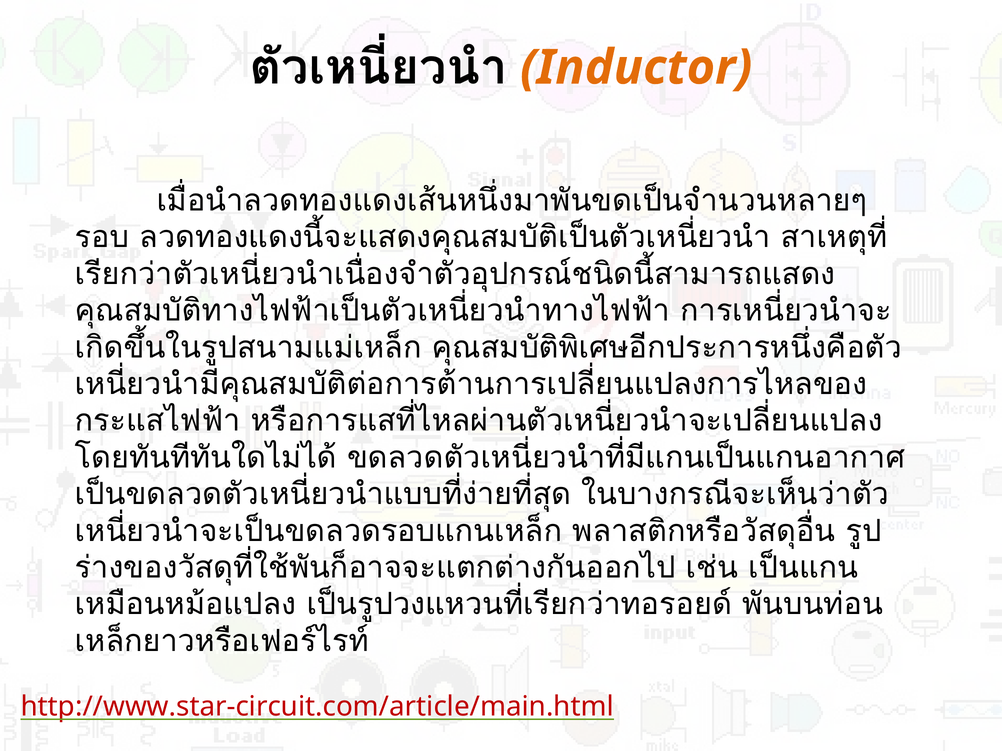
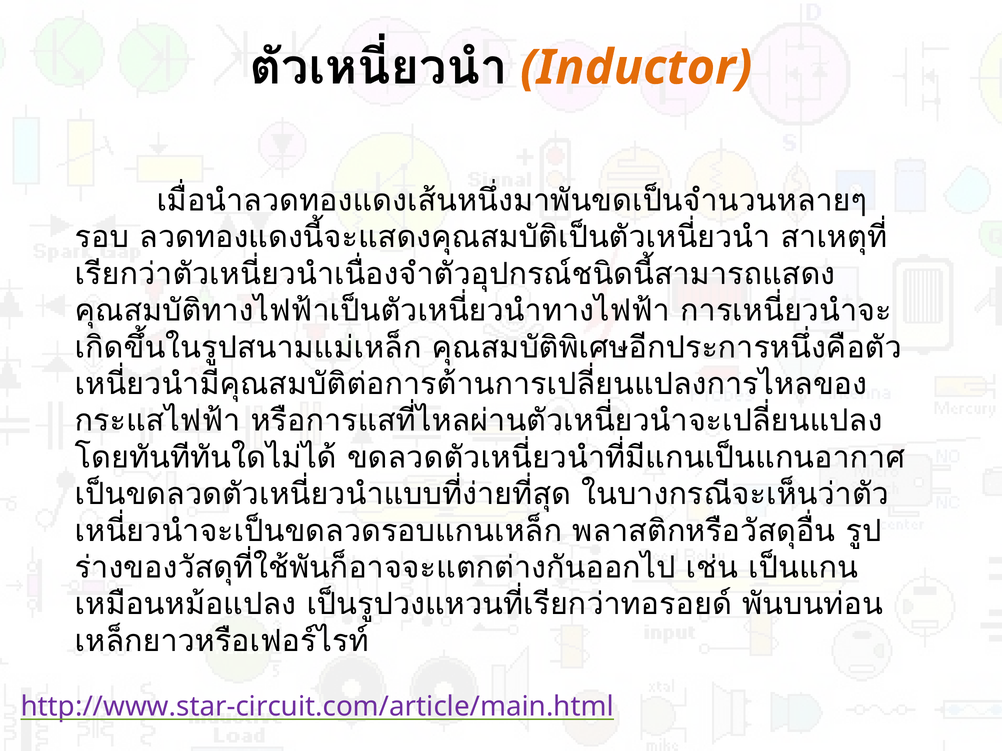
http://www.star-circuit.com/article/main.html colour: red -> purple
